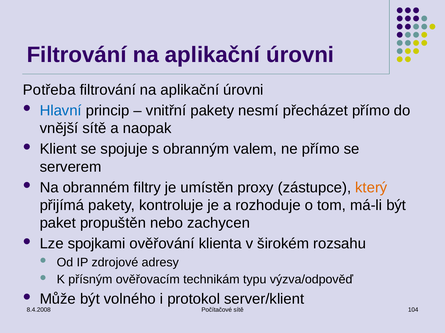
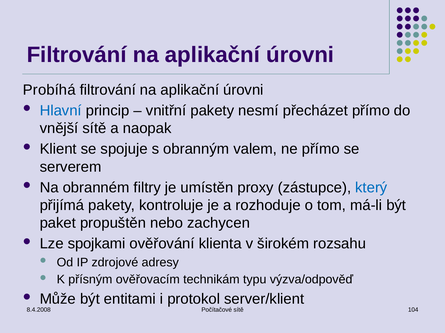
Potřeba: Potřeba -> Probíhá
který colour: orange -> blue
volného: volného -> entitami
